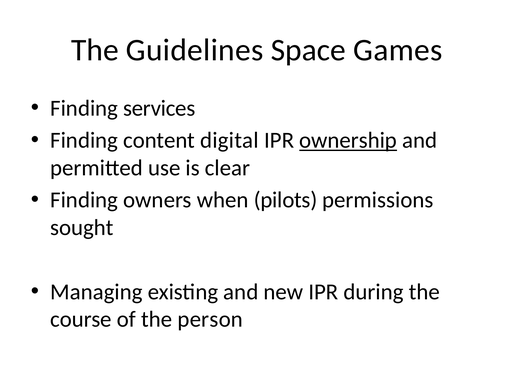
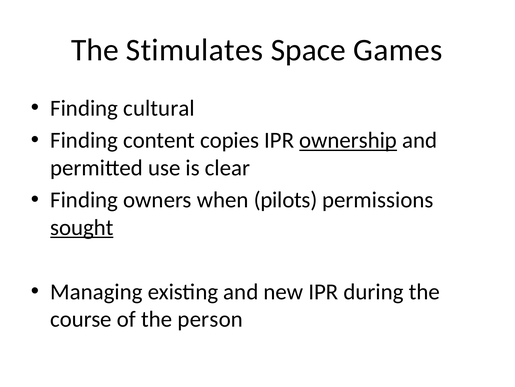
Guidelines: Guidelines -> Stimulates
services: services -> cultural
digital: digital -> copies
sought underline: none -> present
